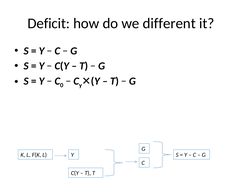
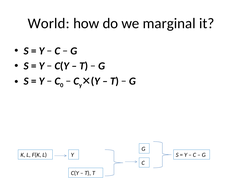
Deficit: Deficit -> World
different: different -> marginal
